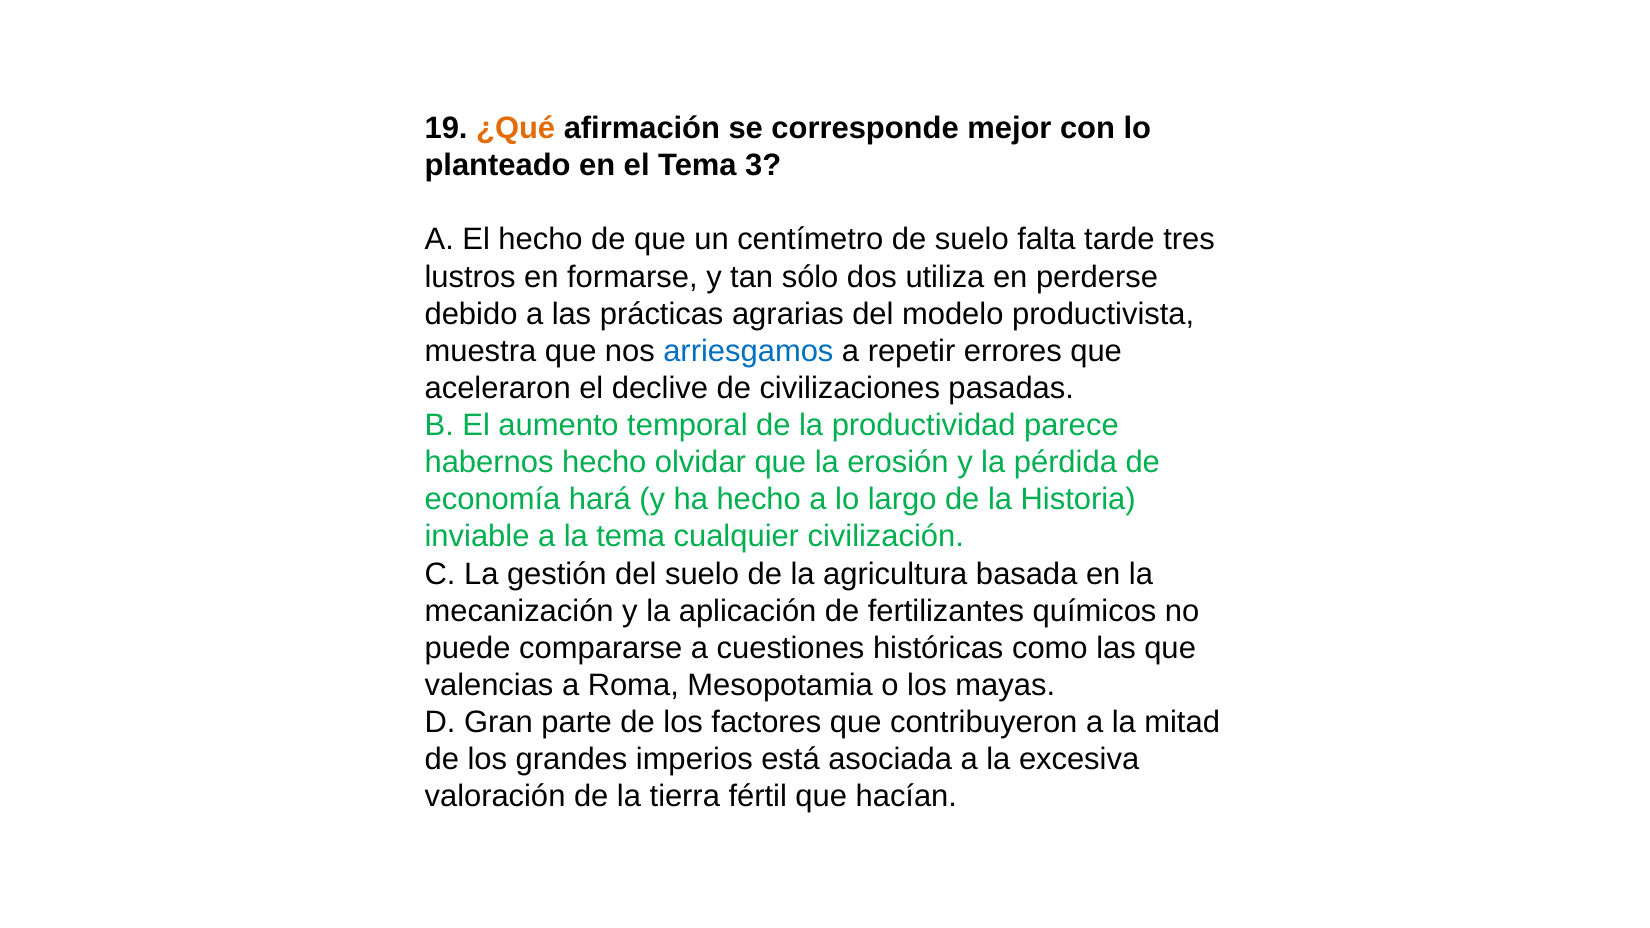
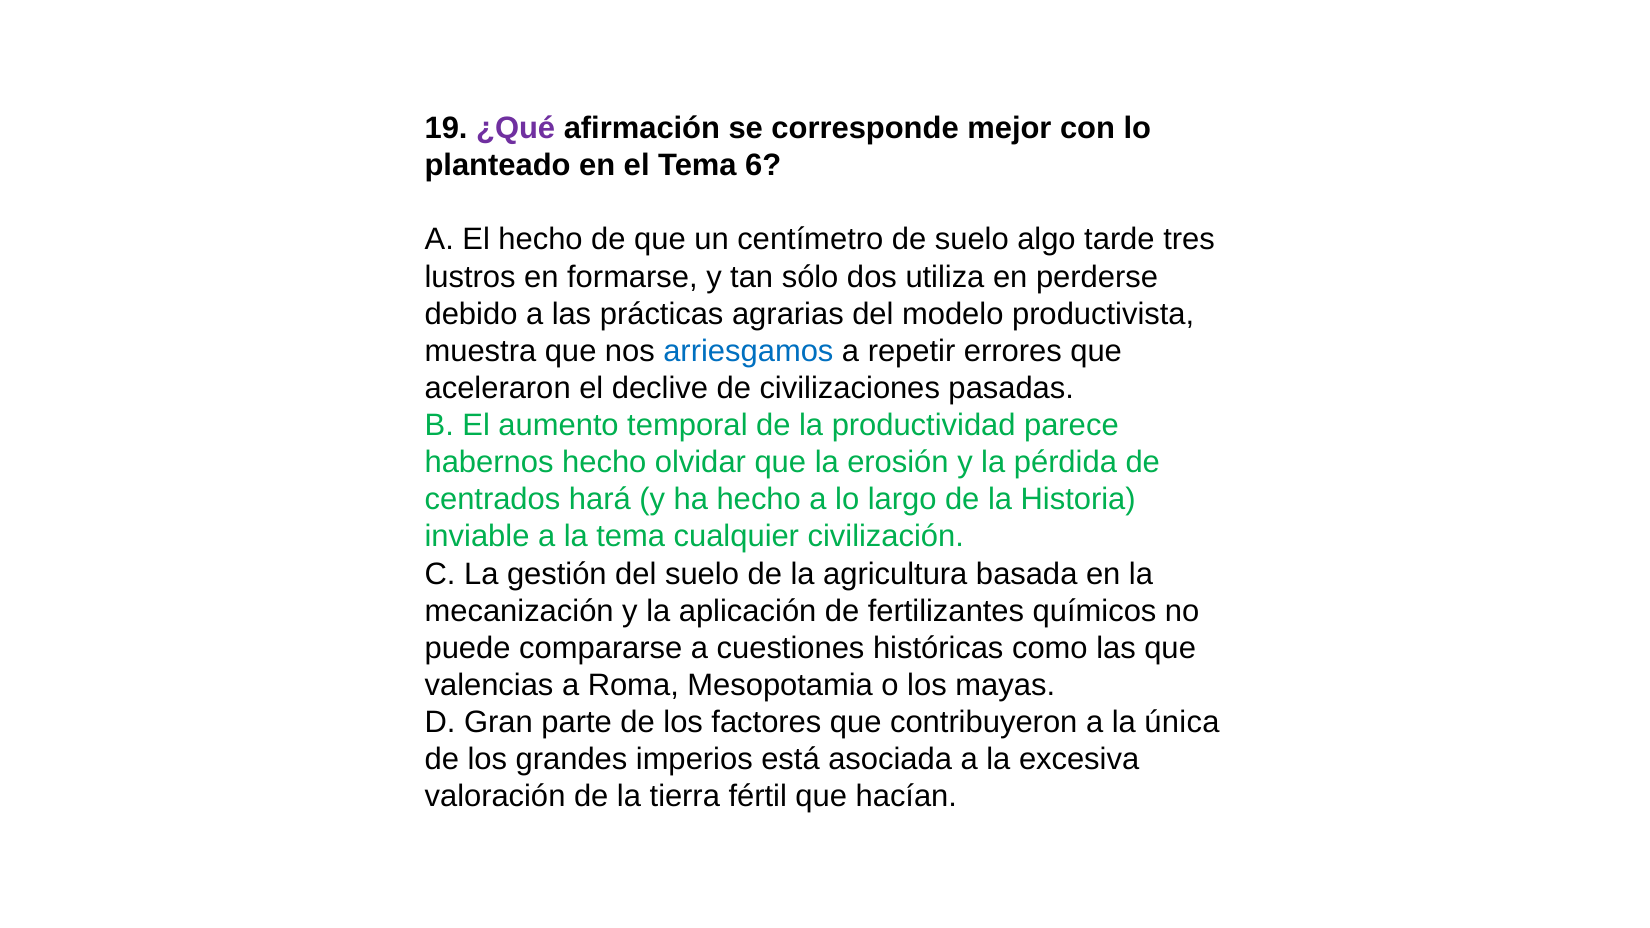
¿Qué colour: orange -> purple
3: 3 -> 6
falta: falta -> algo
economía: economía -> centrados
mitad: mitad -> única
